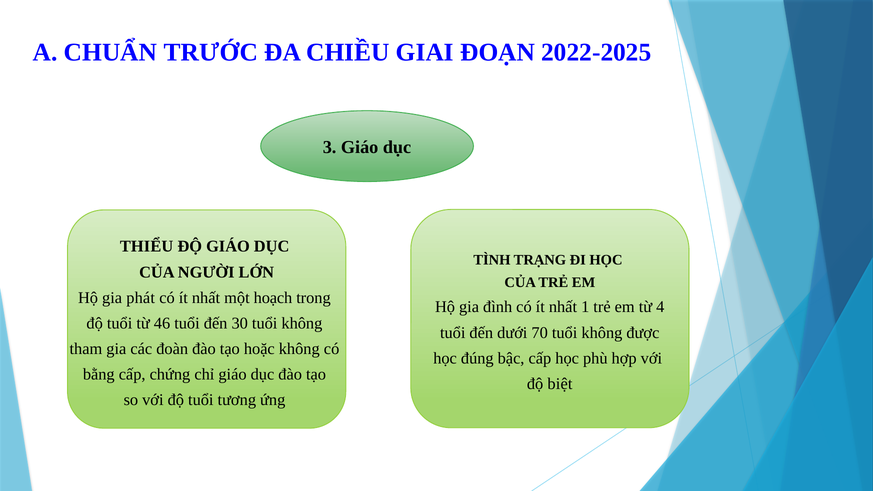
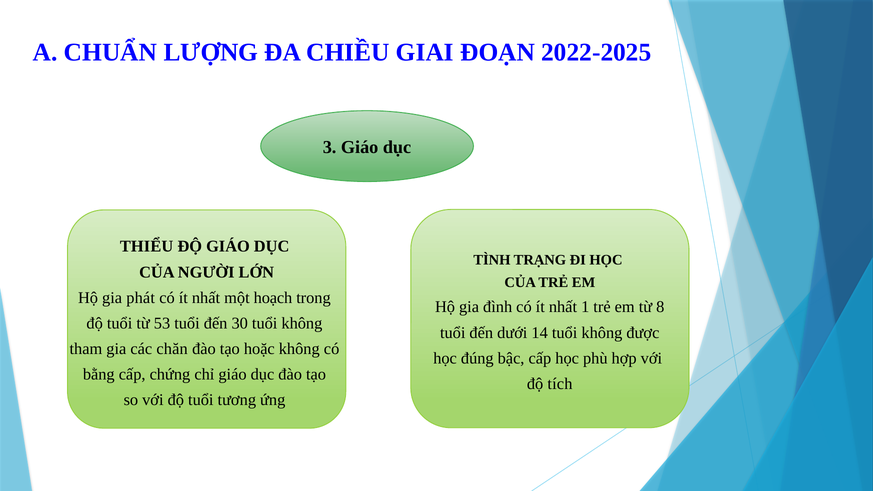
TRƯỚC: TRƯỚC -> LƯỢNG
4: 4 -> 8
46: 46 -> 53
70: 70 -> 14
đoàn: đoàn -> chăn
biệt: biệt -> tích
